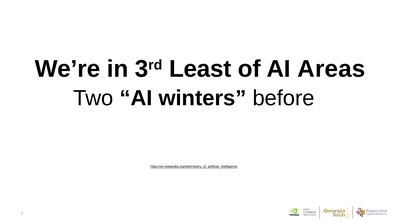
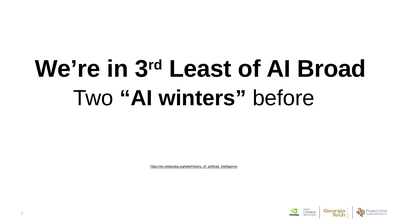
Areas: Areas -> Broad
